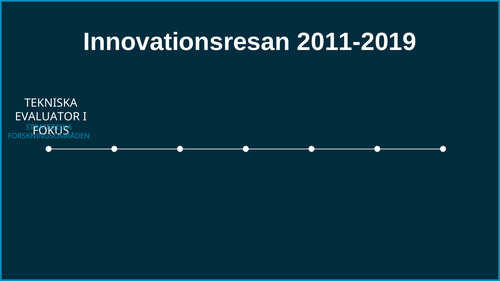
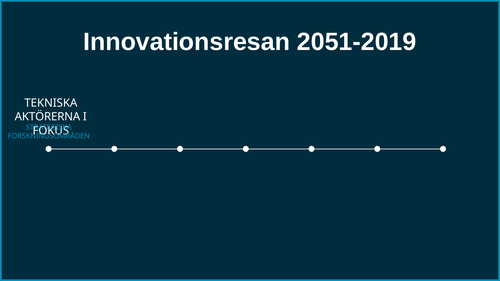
2011-2019: 2011-2019 -> 2051-2019
EVALUATOR: EVALUATOR -> AKTÖRERNA
